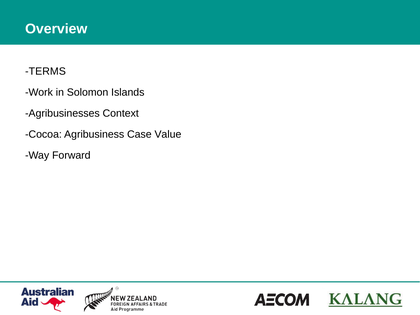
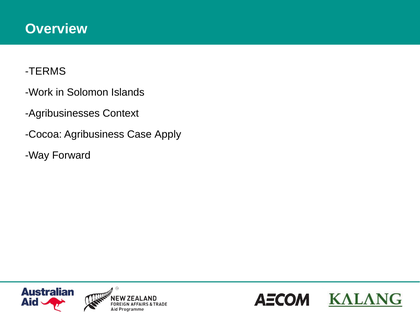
Value: Value -> Apply
